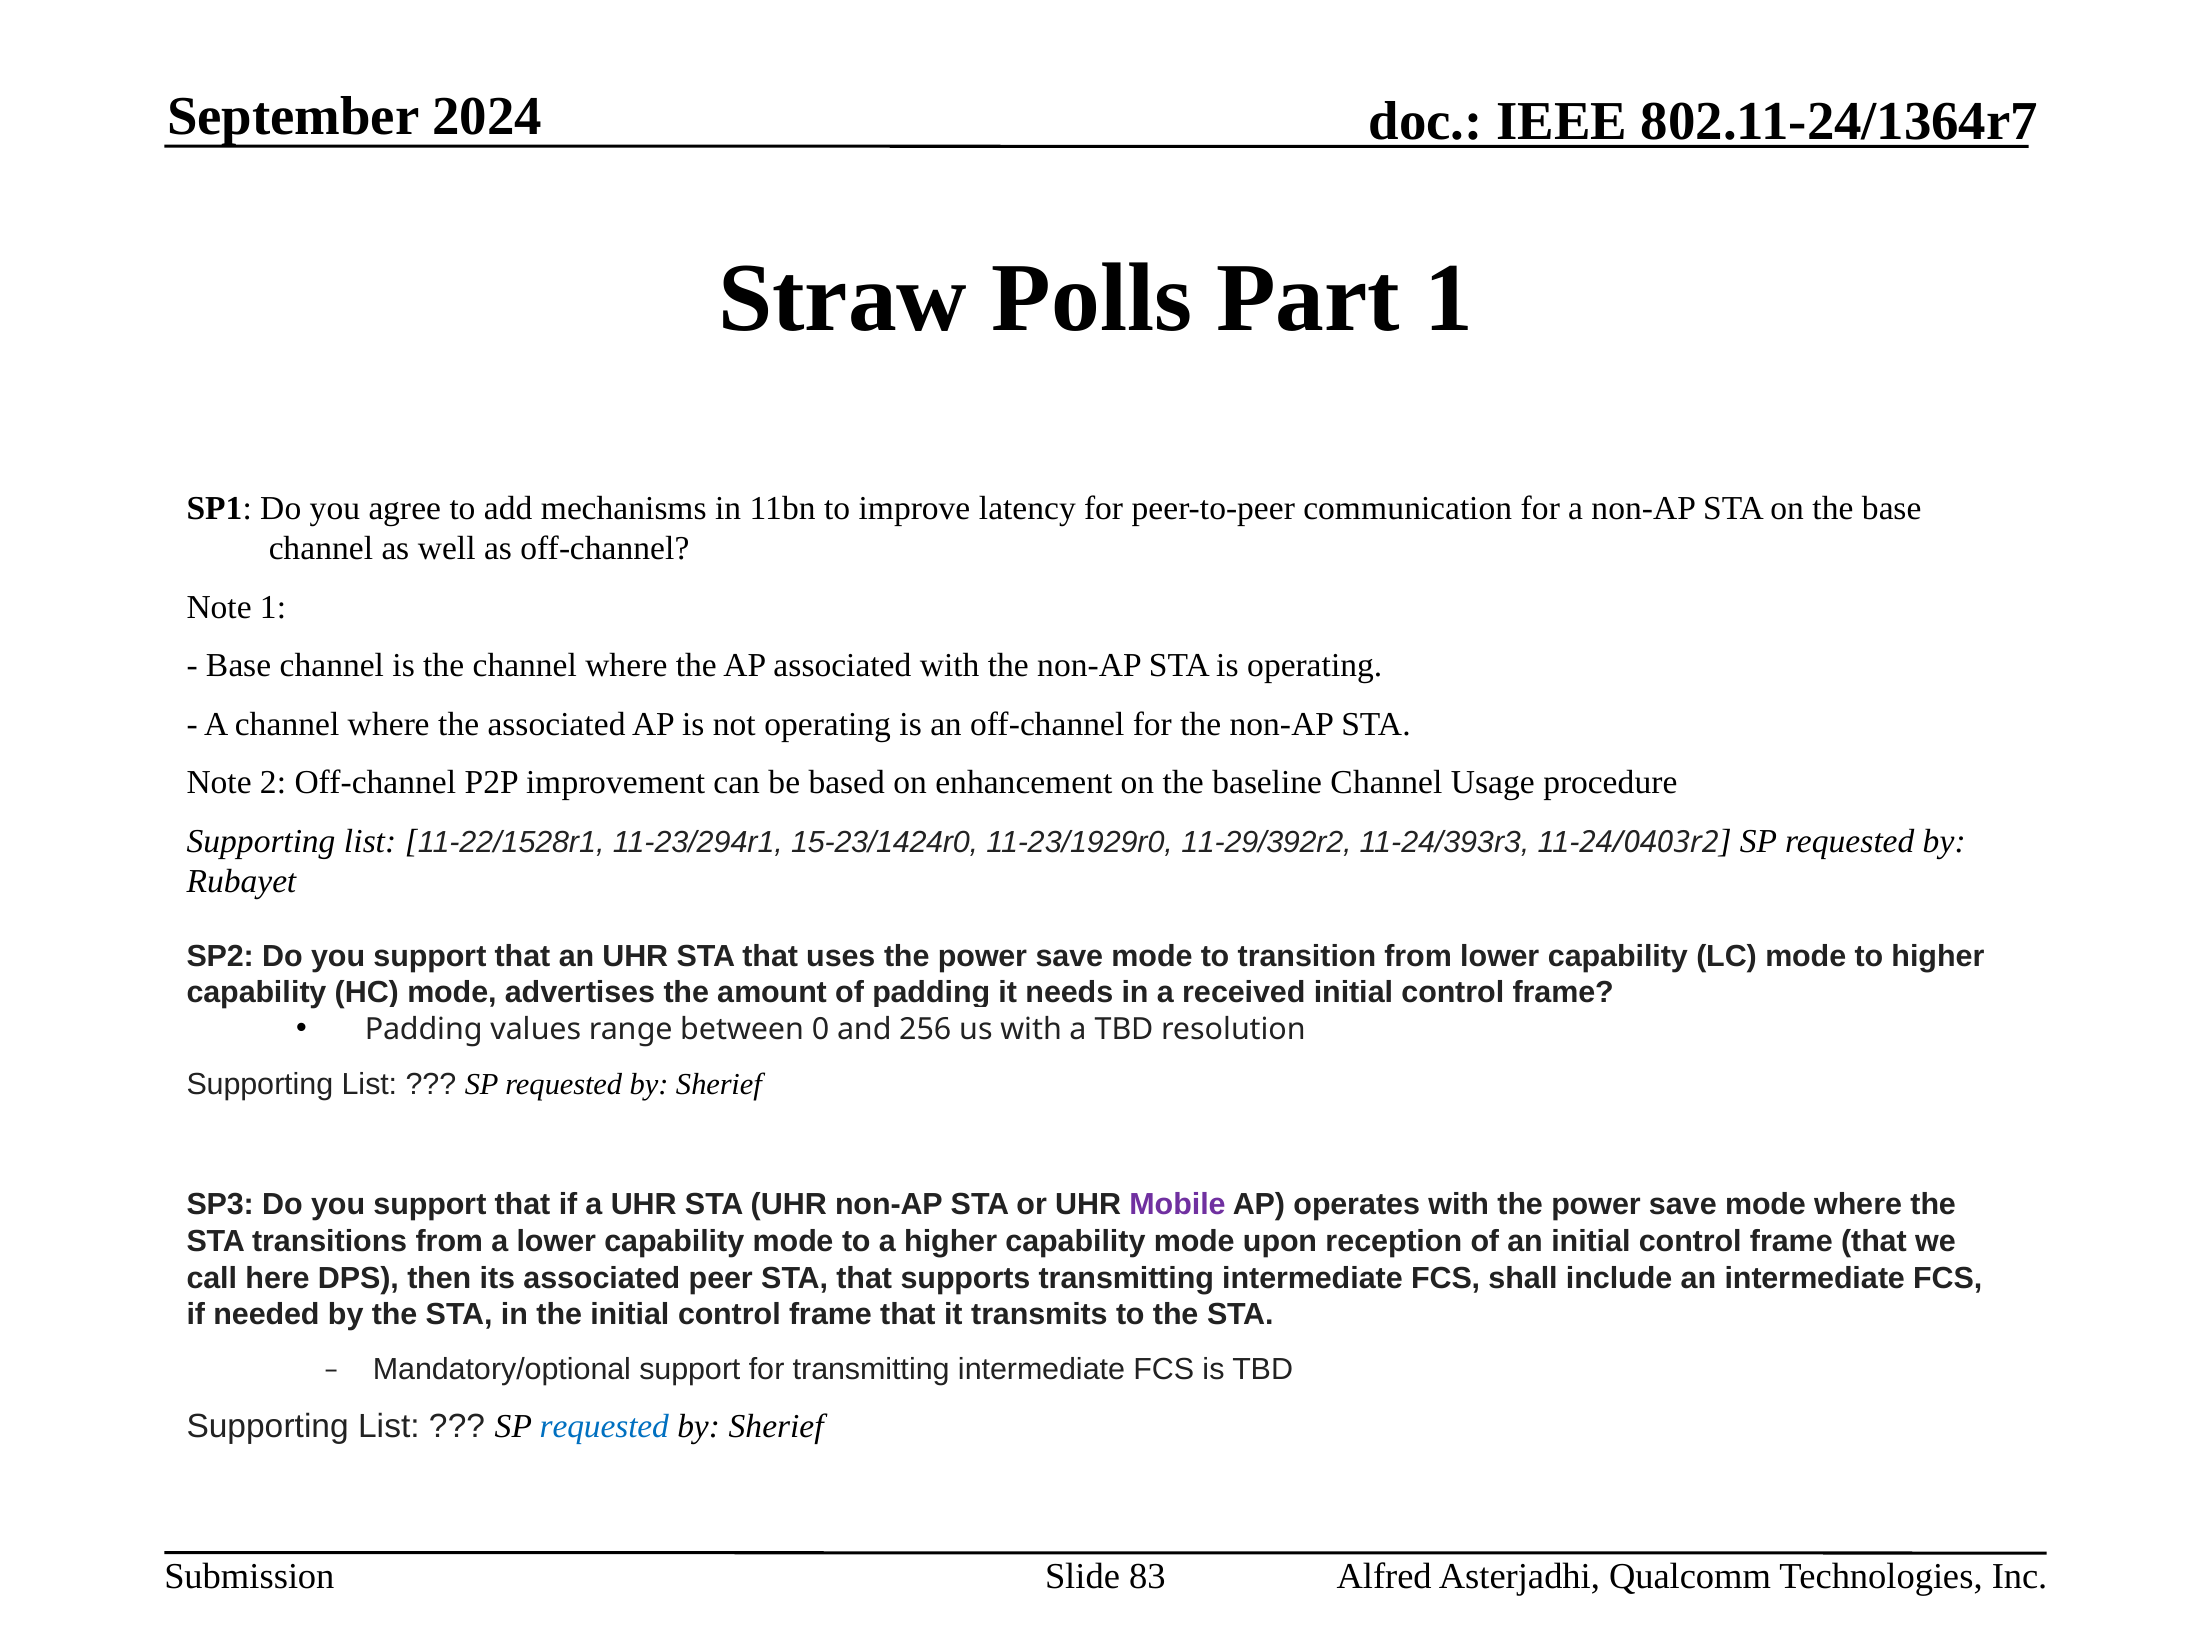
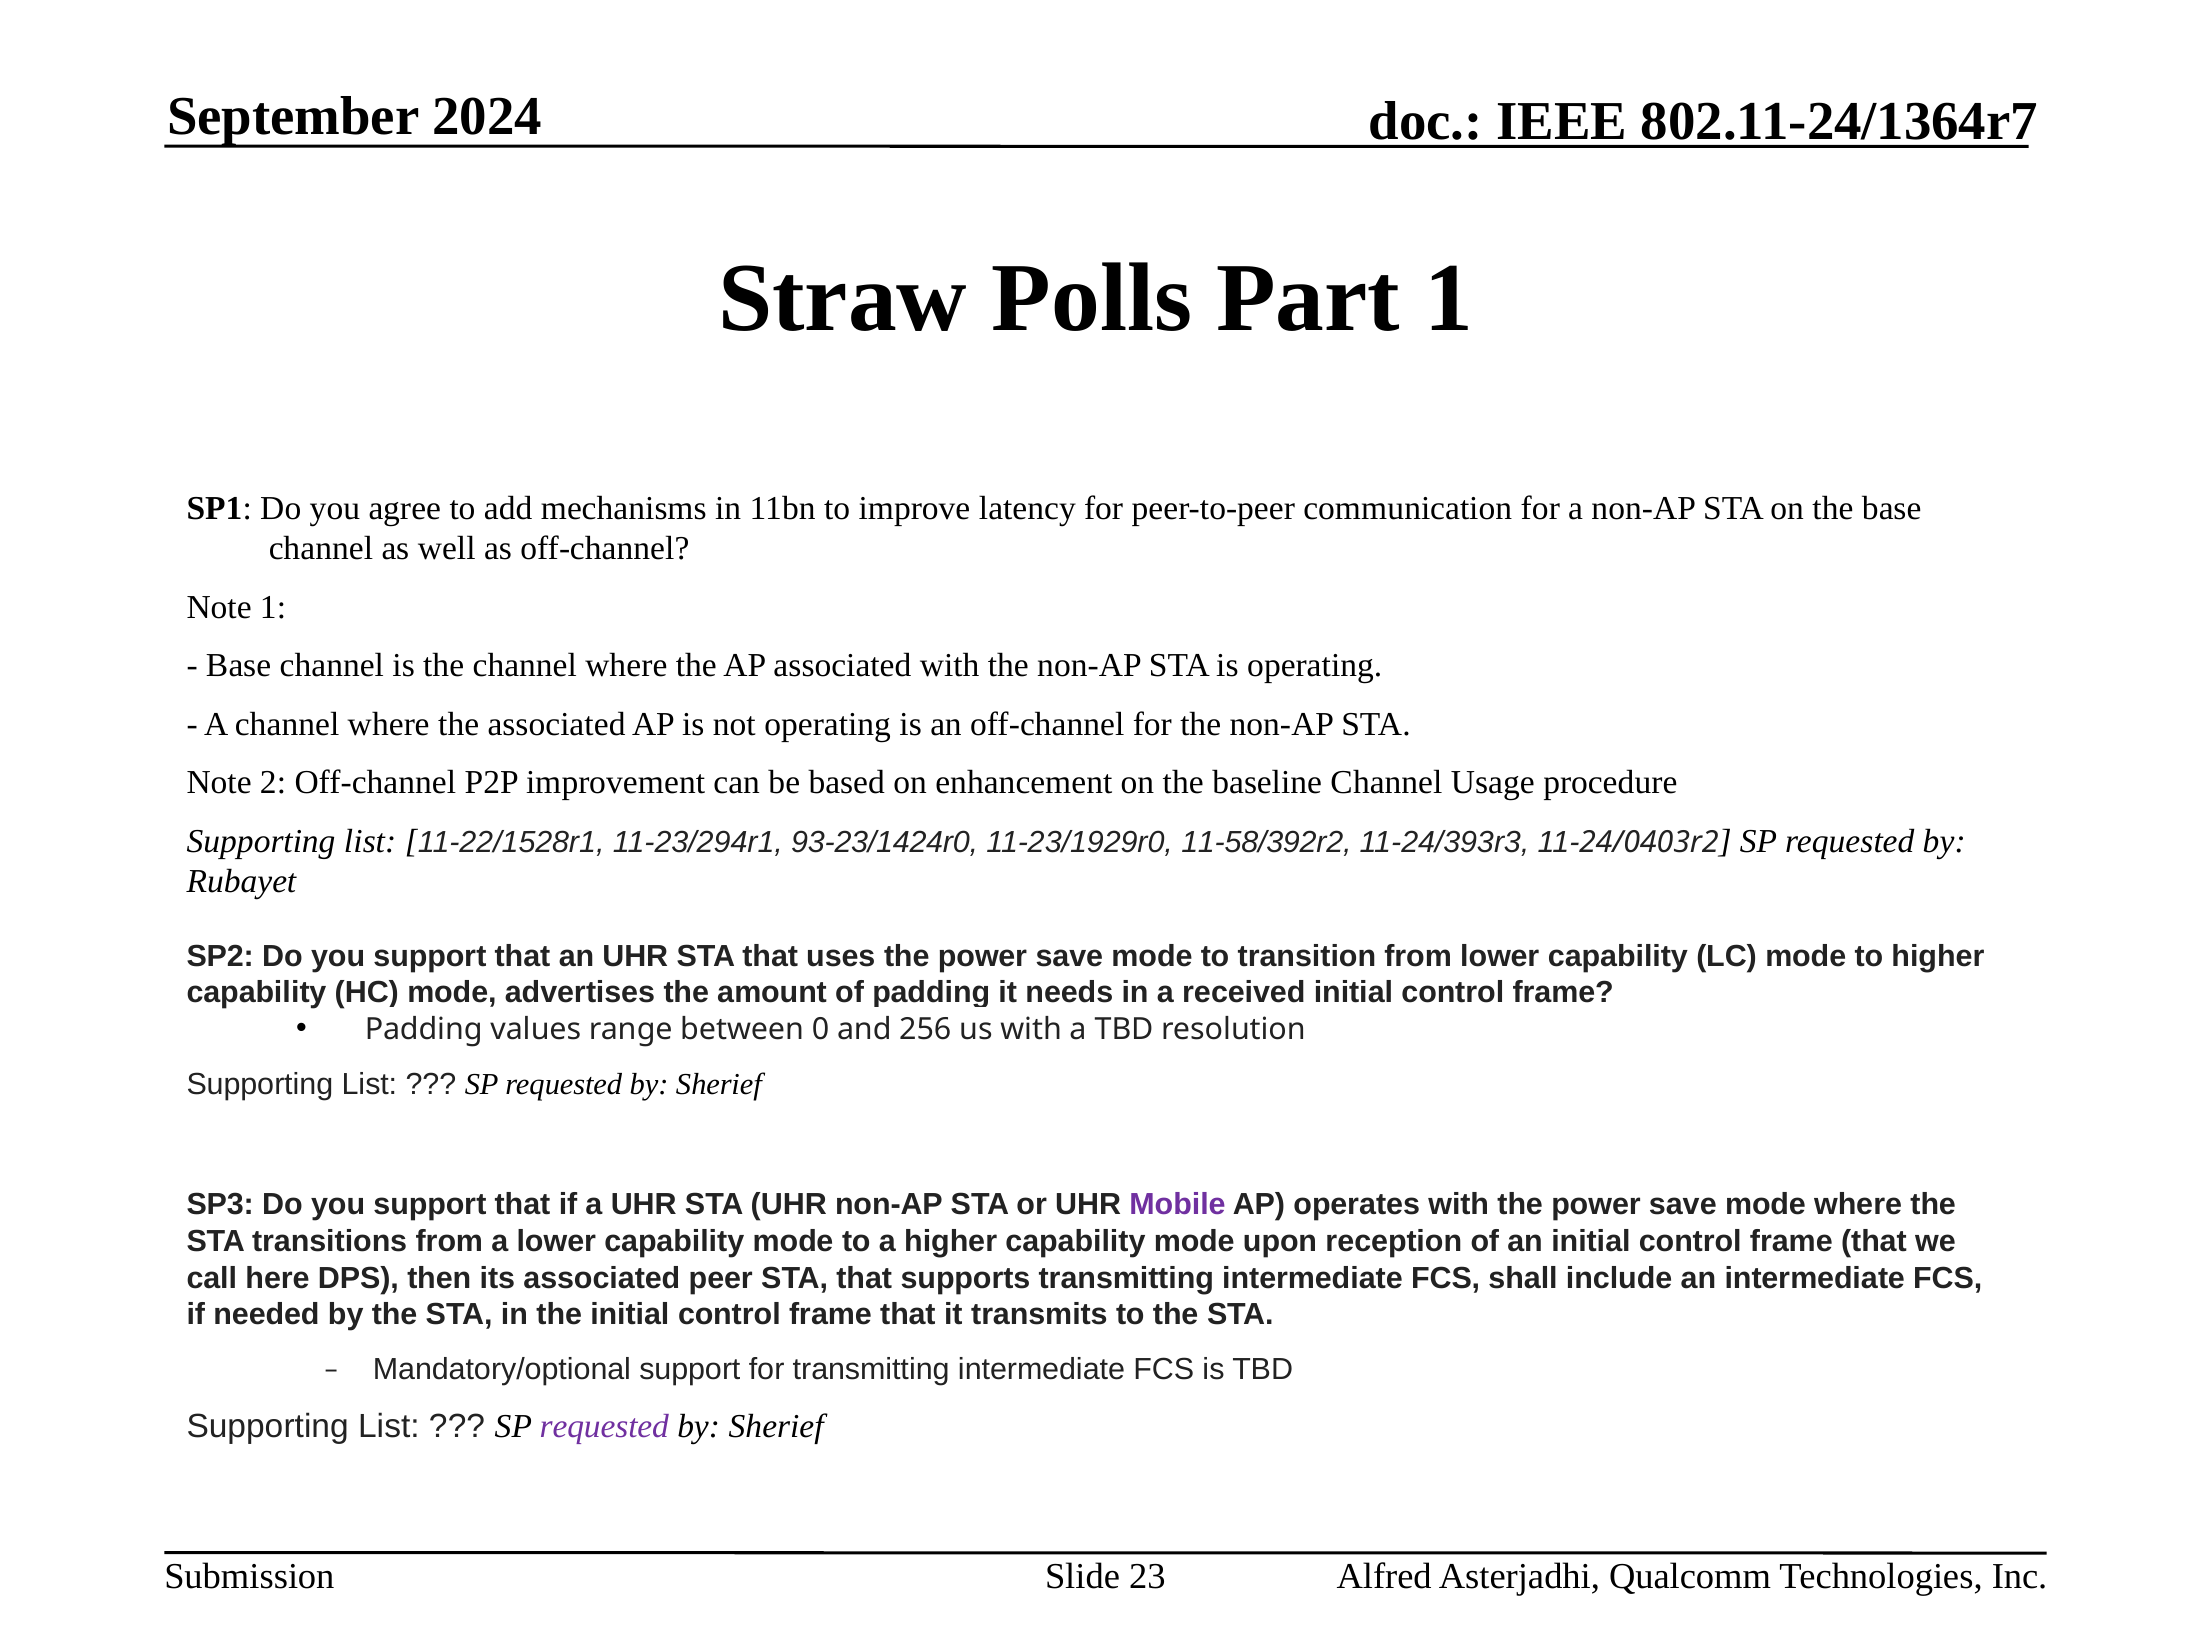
15-23/1424r0: 15-23/1424r0 -> 93-23/1424r0
11-29/392r2: 11-29/392r2 -> 11-58/392r2
requested at (604, 1427) colour: blue -> purple
83: 83 -> 23
